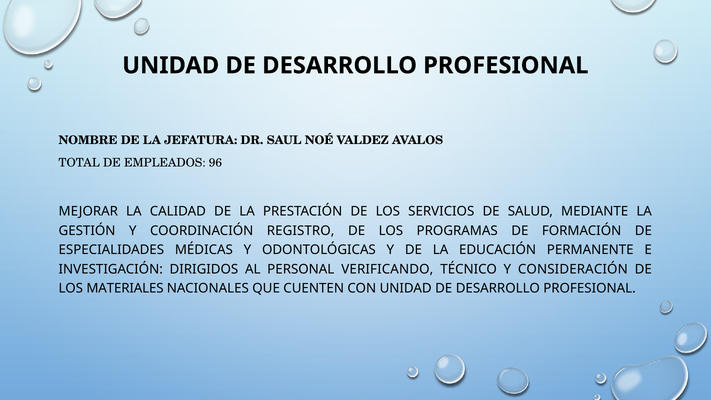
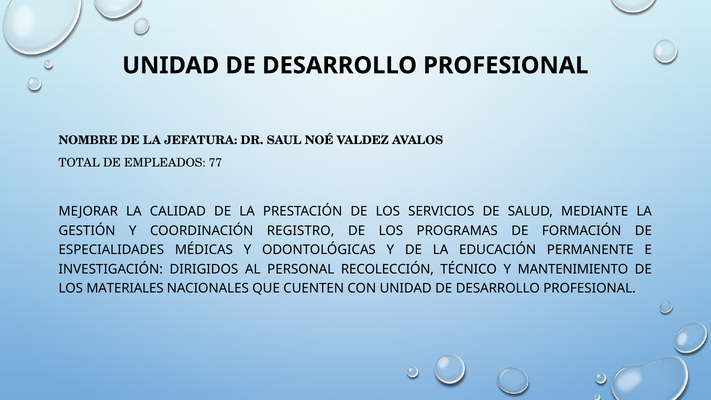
96: 96 -> 77
VERIFICANDO: VERIFICANDO -> RECOLECCIÓN
CONSIDERACIÓN: CONSIDERACIÓN -> MANTENIMIENTO
